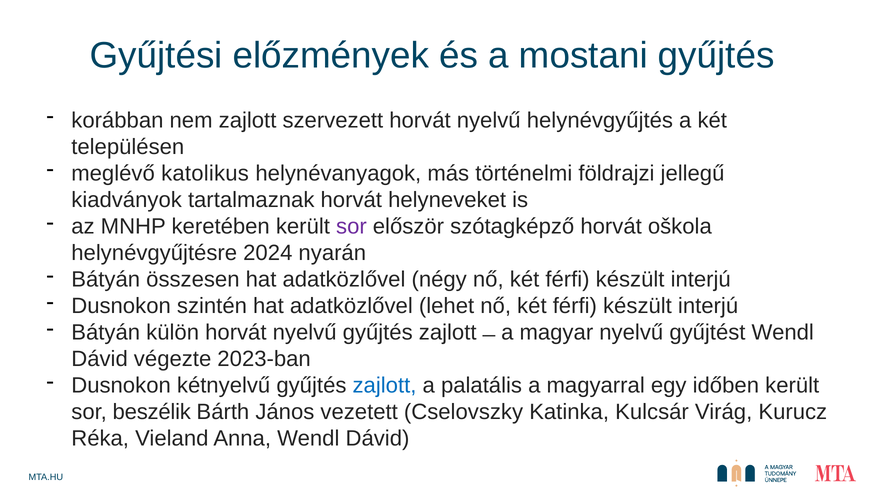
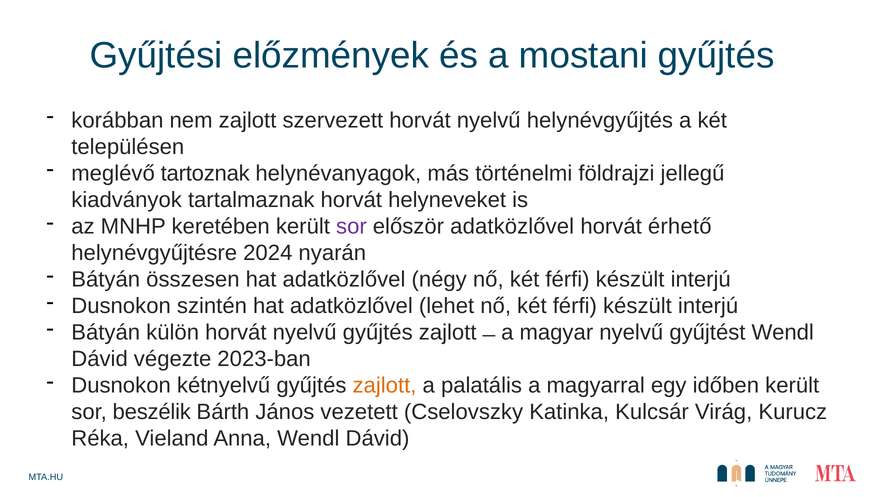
katolikus: katolikus -> tartoznak
először szótagképző: szótagképző -> adatközlővel
oškola: oškola -> érhető
zajlott at (384, 386) colour: blue -> orange
